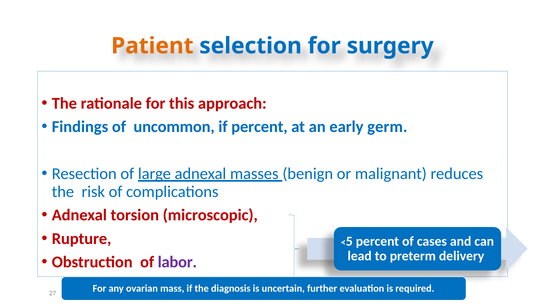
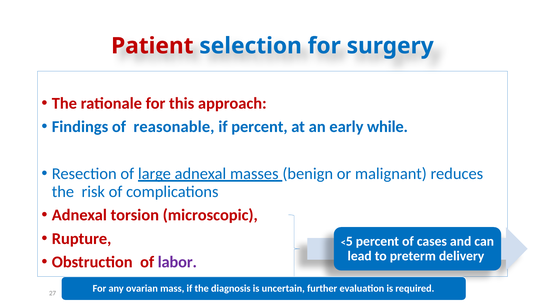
Patient colour: orange -> red
uncommon: uncommon -> reasonable
germ: germ -> while
